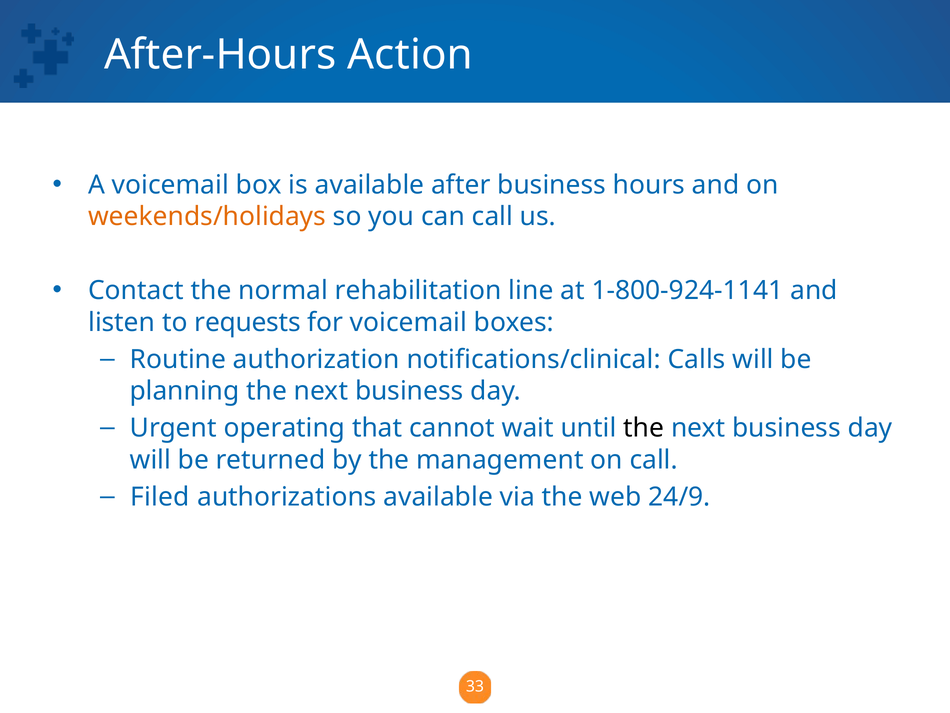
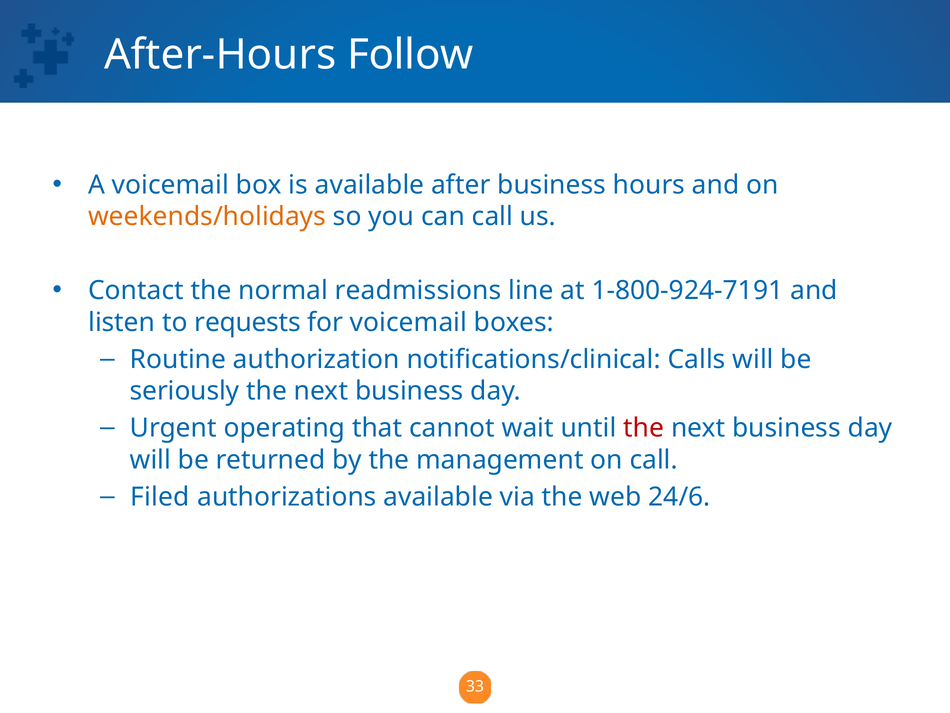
Action: Action -> Follow
rehabilitation: rehabilitation -> readmissions
1-800-924-1141: 1-800-924-1141 -> 1-800-924-7191
planning: planning -> seriously
the at (644, 428) colour: black -> red
24/9: 24/9 -> 24/6
